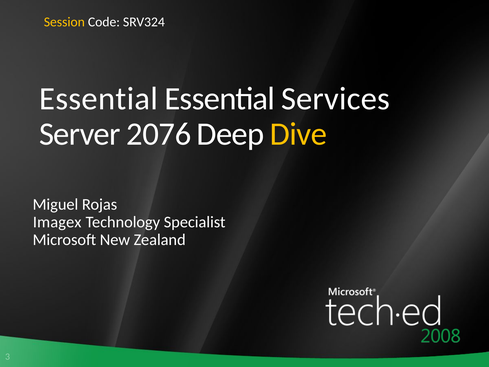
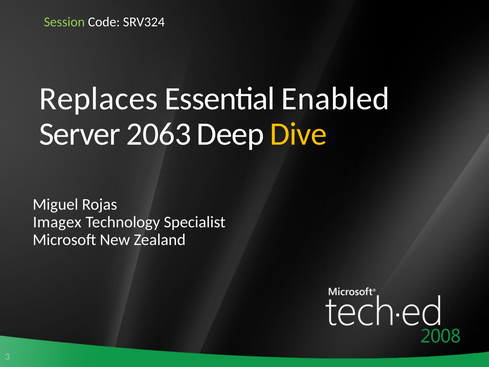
Session colour: yellow -> light green
Essential at (99, 99): Essential -> Replaces
Services: Services -> Enabled
2076: 2076 -> 2063
